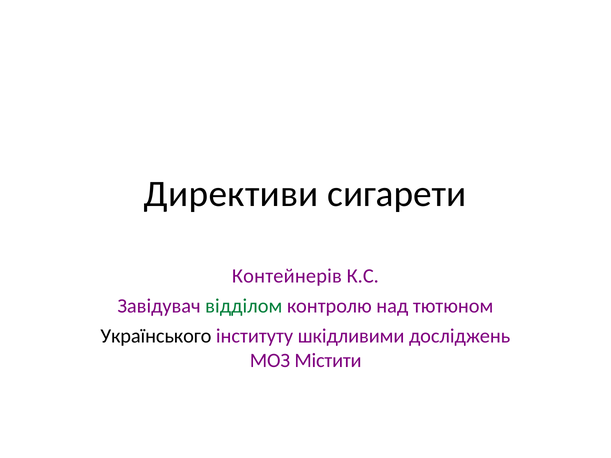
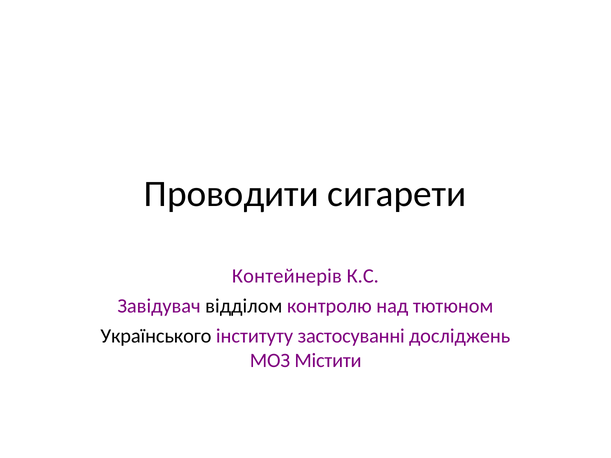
Директиви: Директиви -> Проводити
відділом colour: green -> black
шкідливими: шкідливими -> застосуванні
